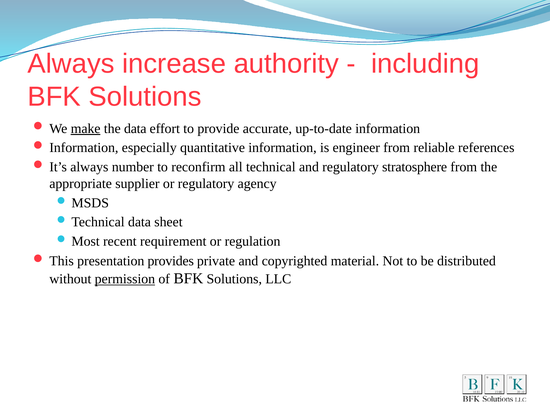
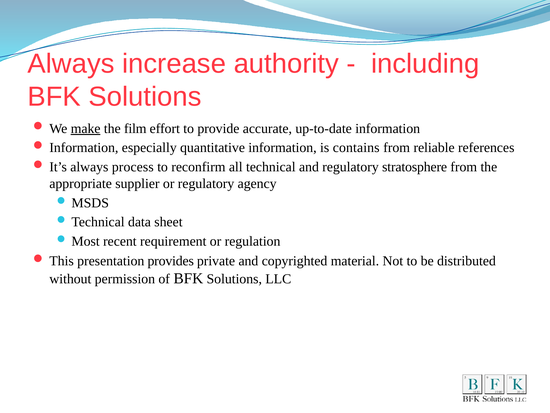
the data: data -> film
engineer: engineer -> contains
number: number -> process
permission underline: present -> none
